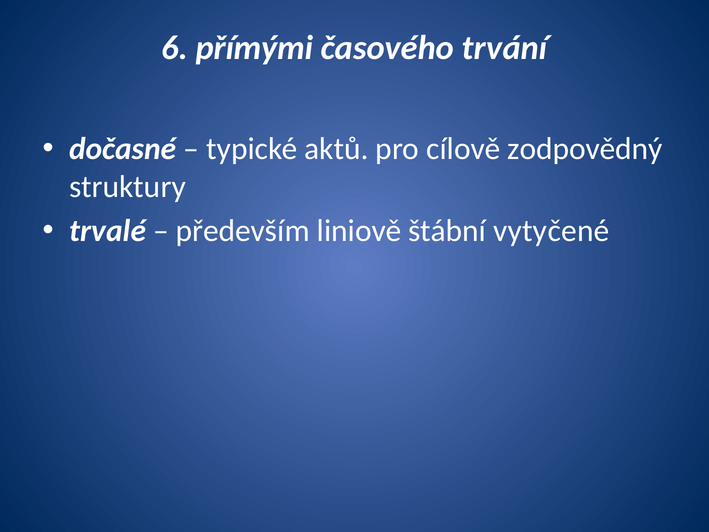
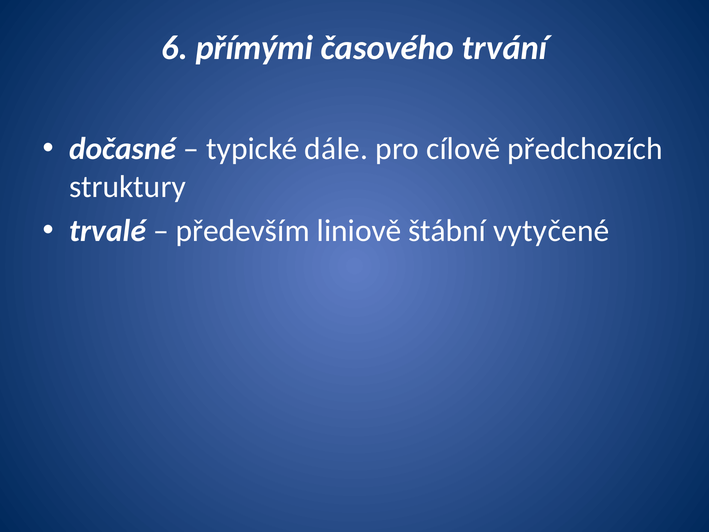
aktů: aktů -> dále
zodpovědný: zodpovědný -> předchozích
